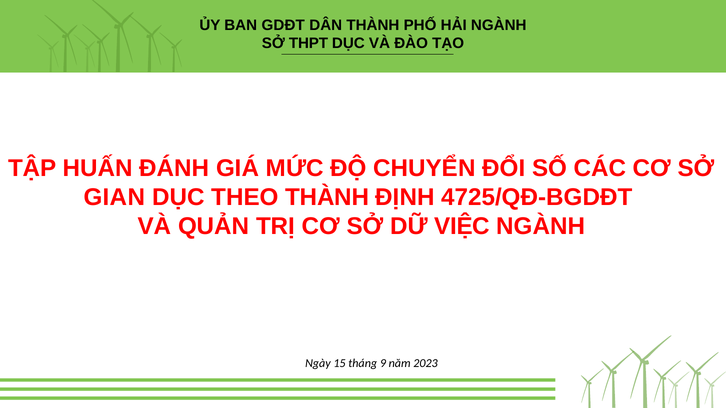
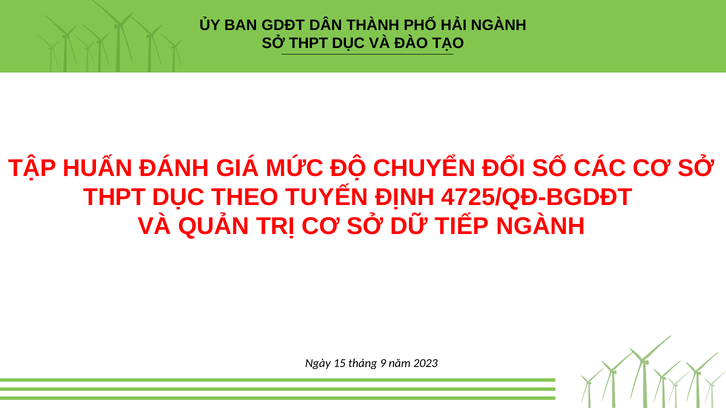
GIAN at (114, 198): GIAN -> THPT
THEO THÀNH: THÀNH -> TUYẾN
VIỆC: VIỆC -> TIẾP
